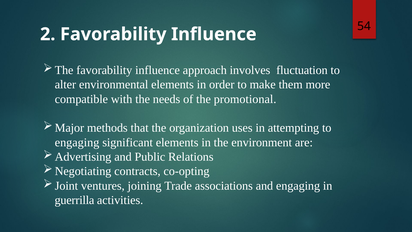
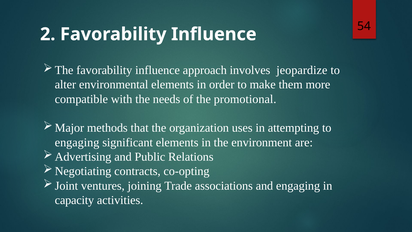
fluctuation: fluctuation -> jeopardize
guerrilla: guerrilla -> capacity
